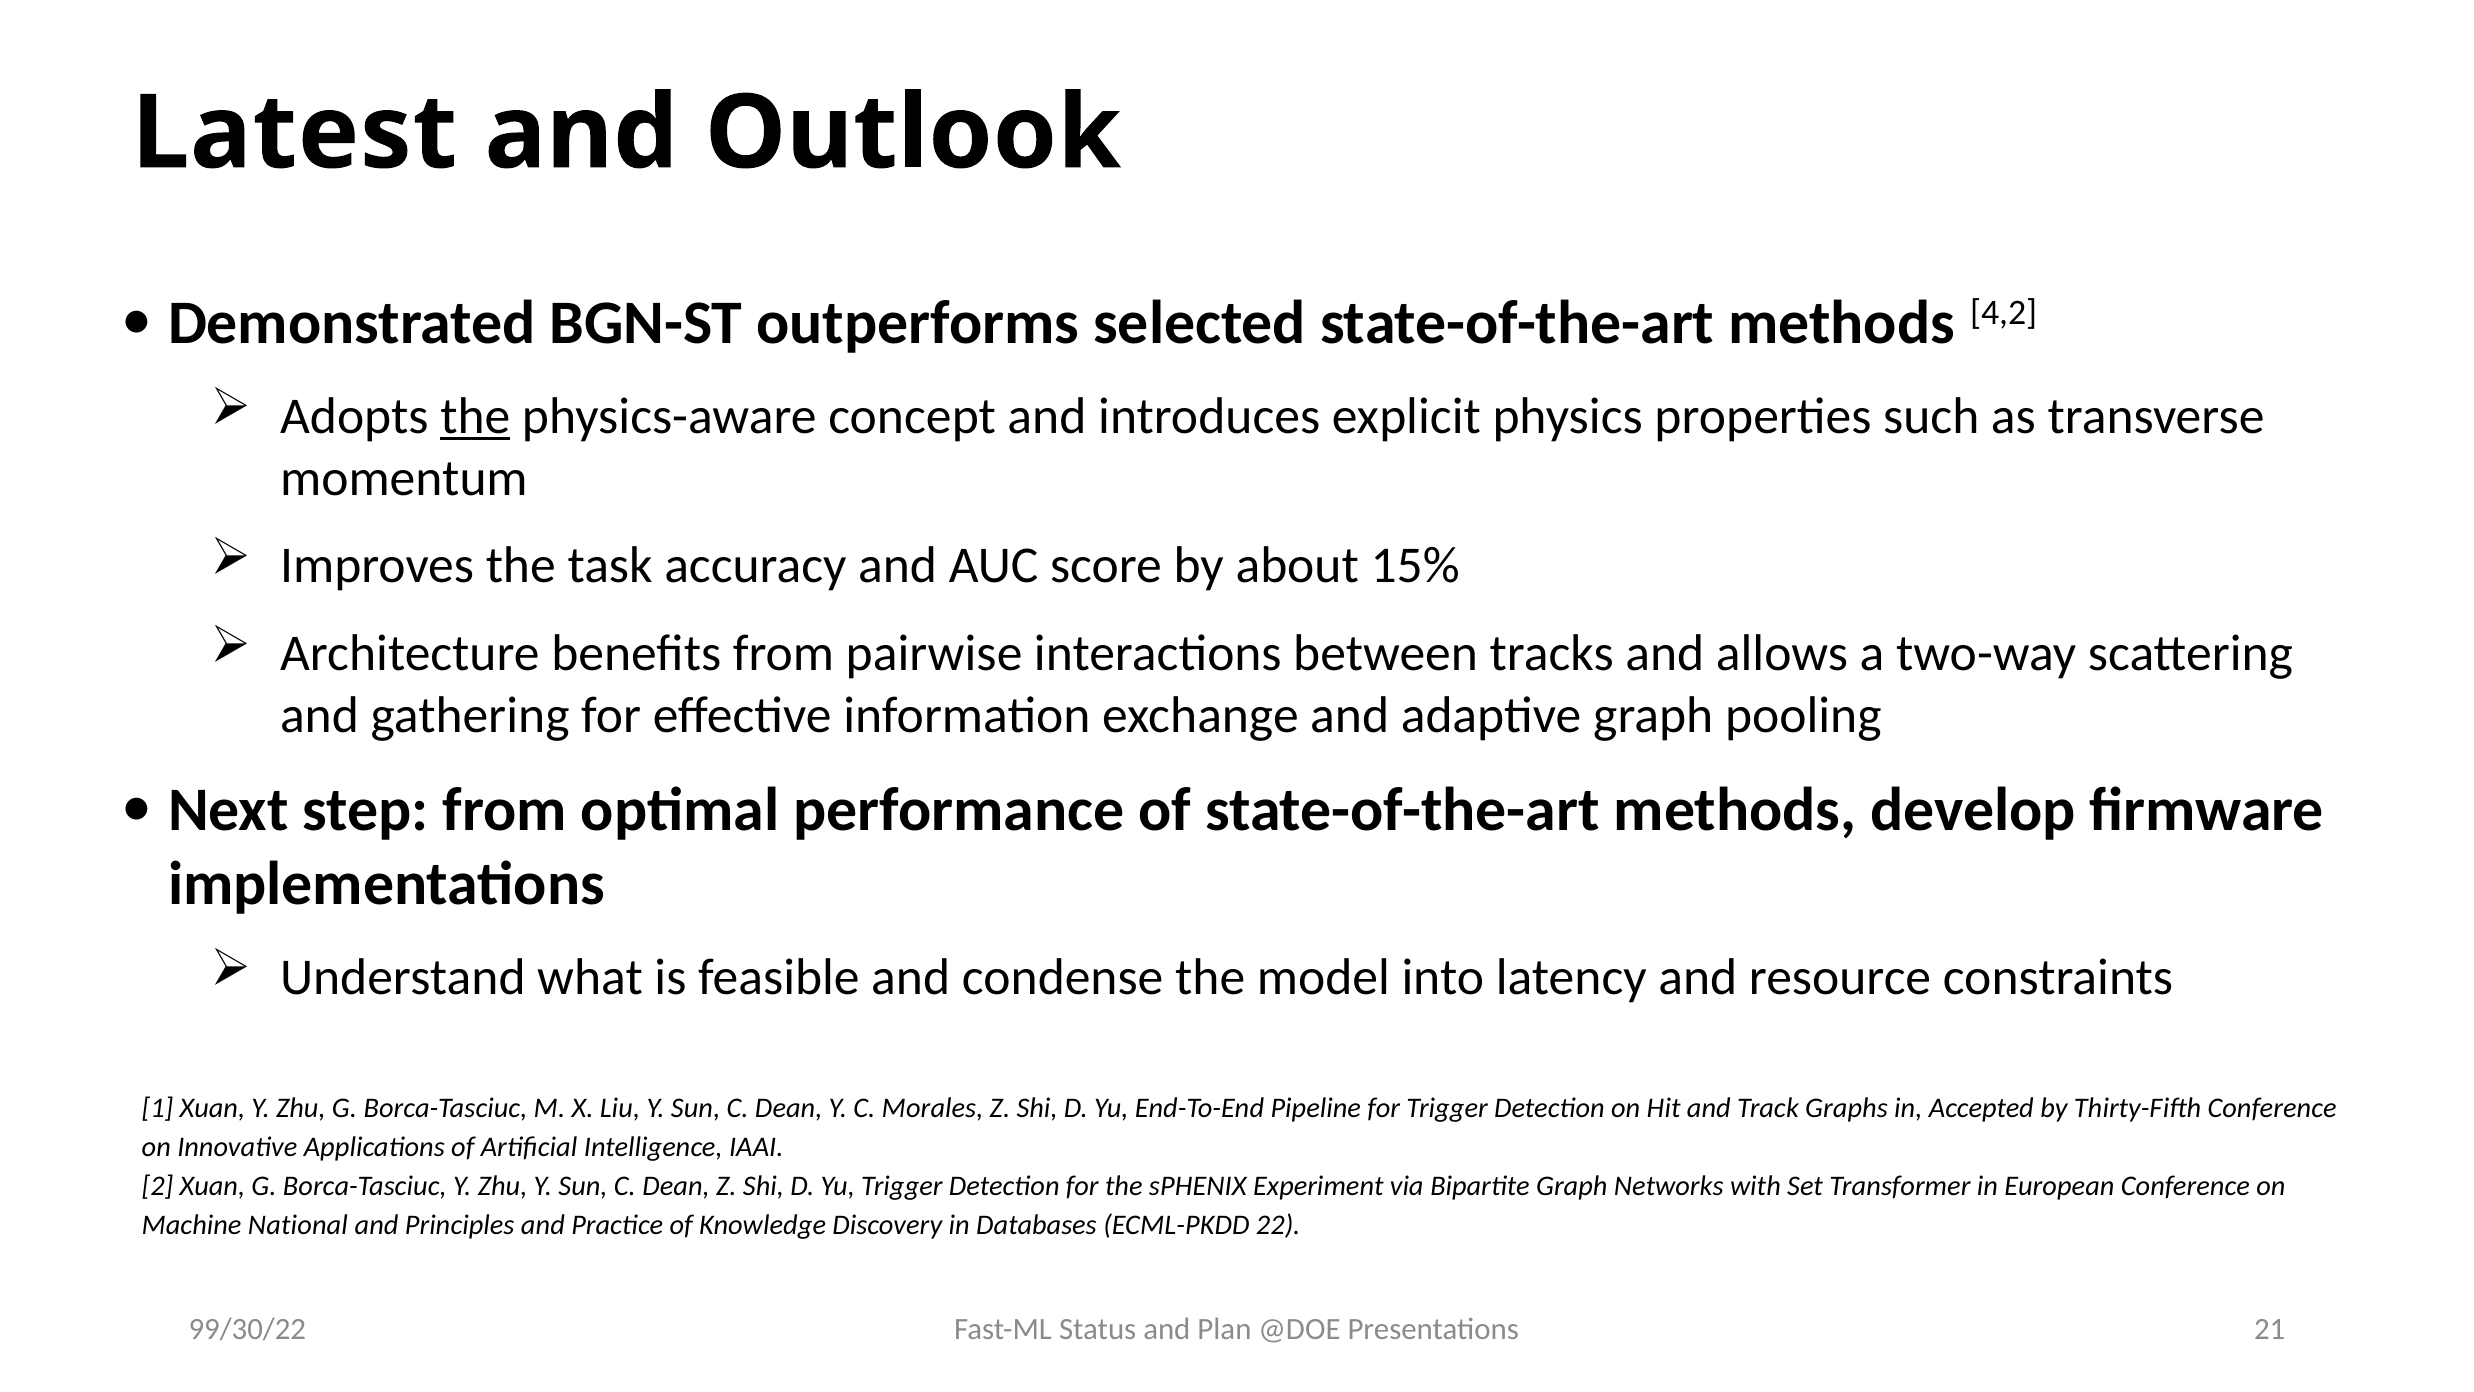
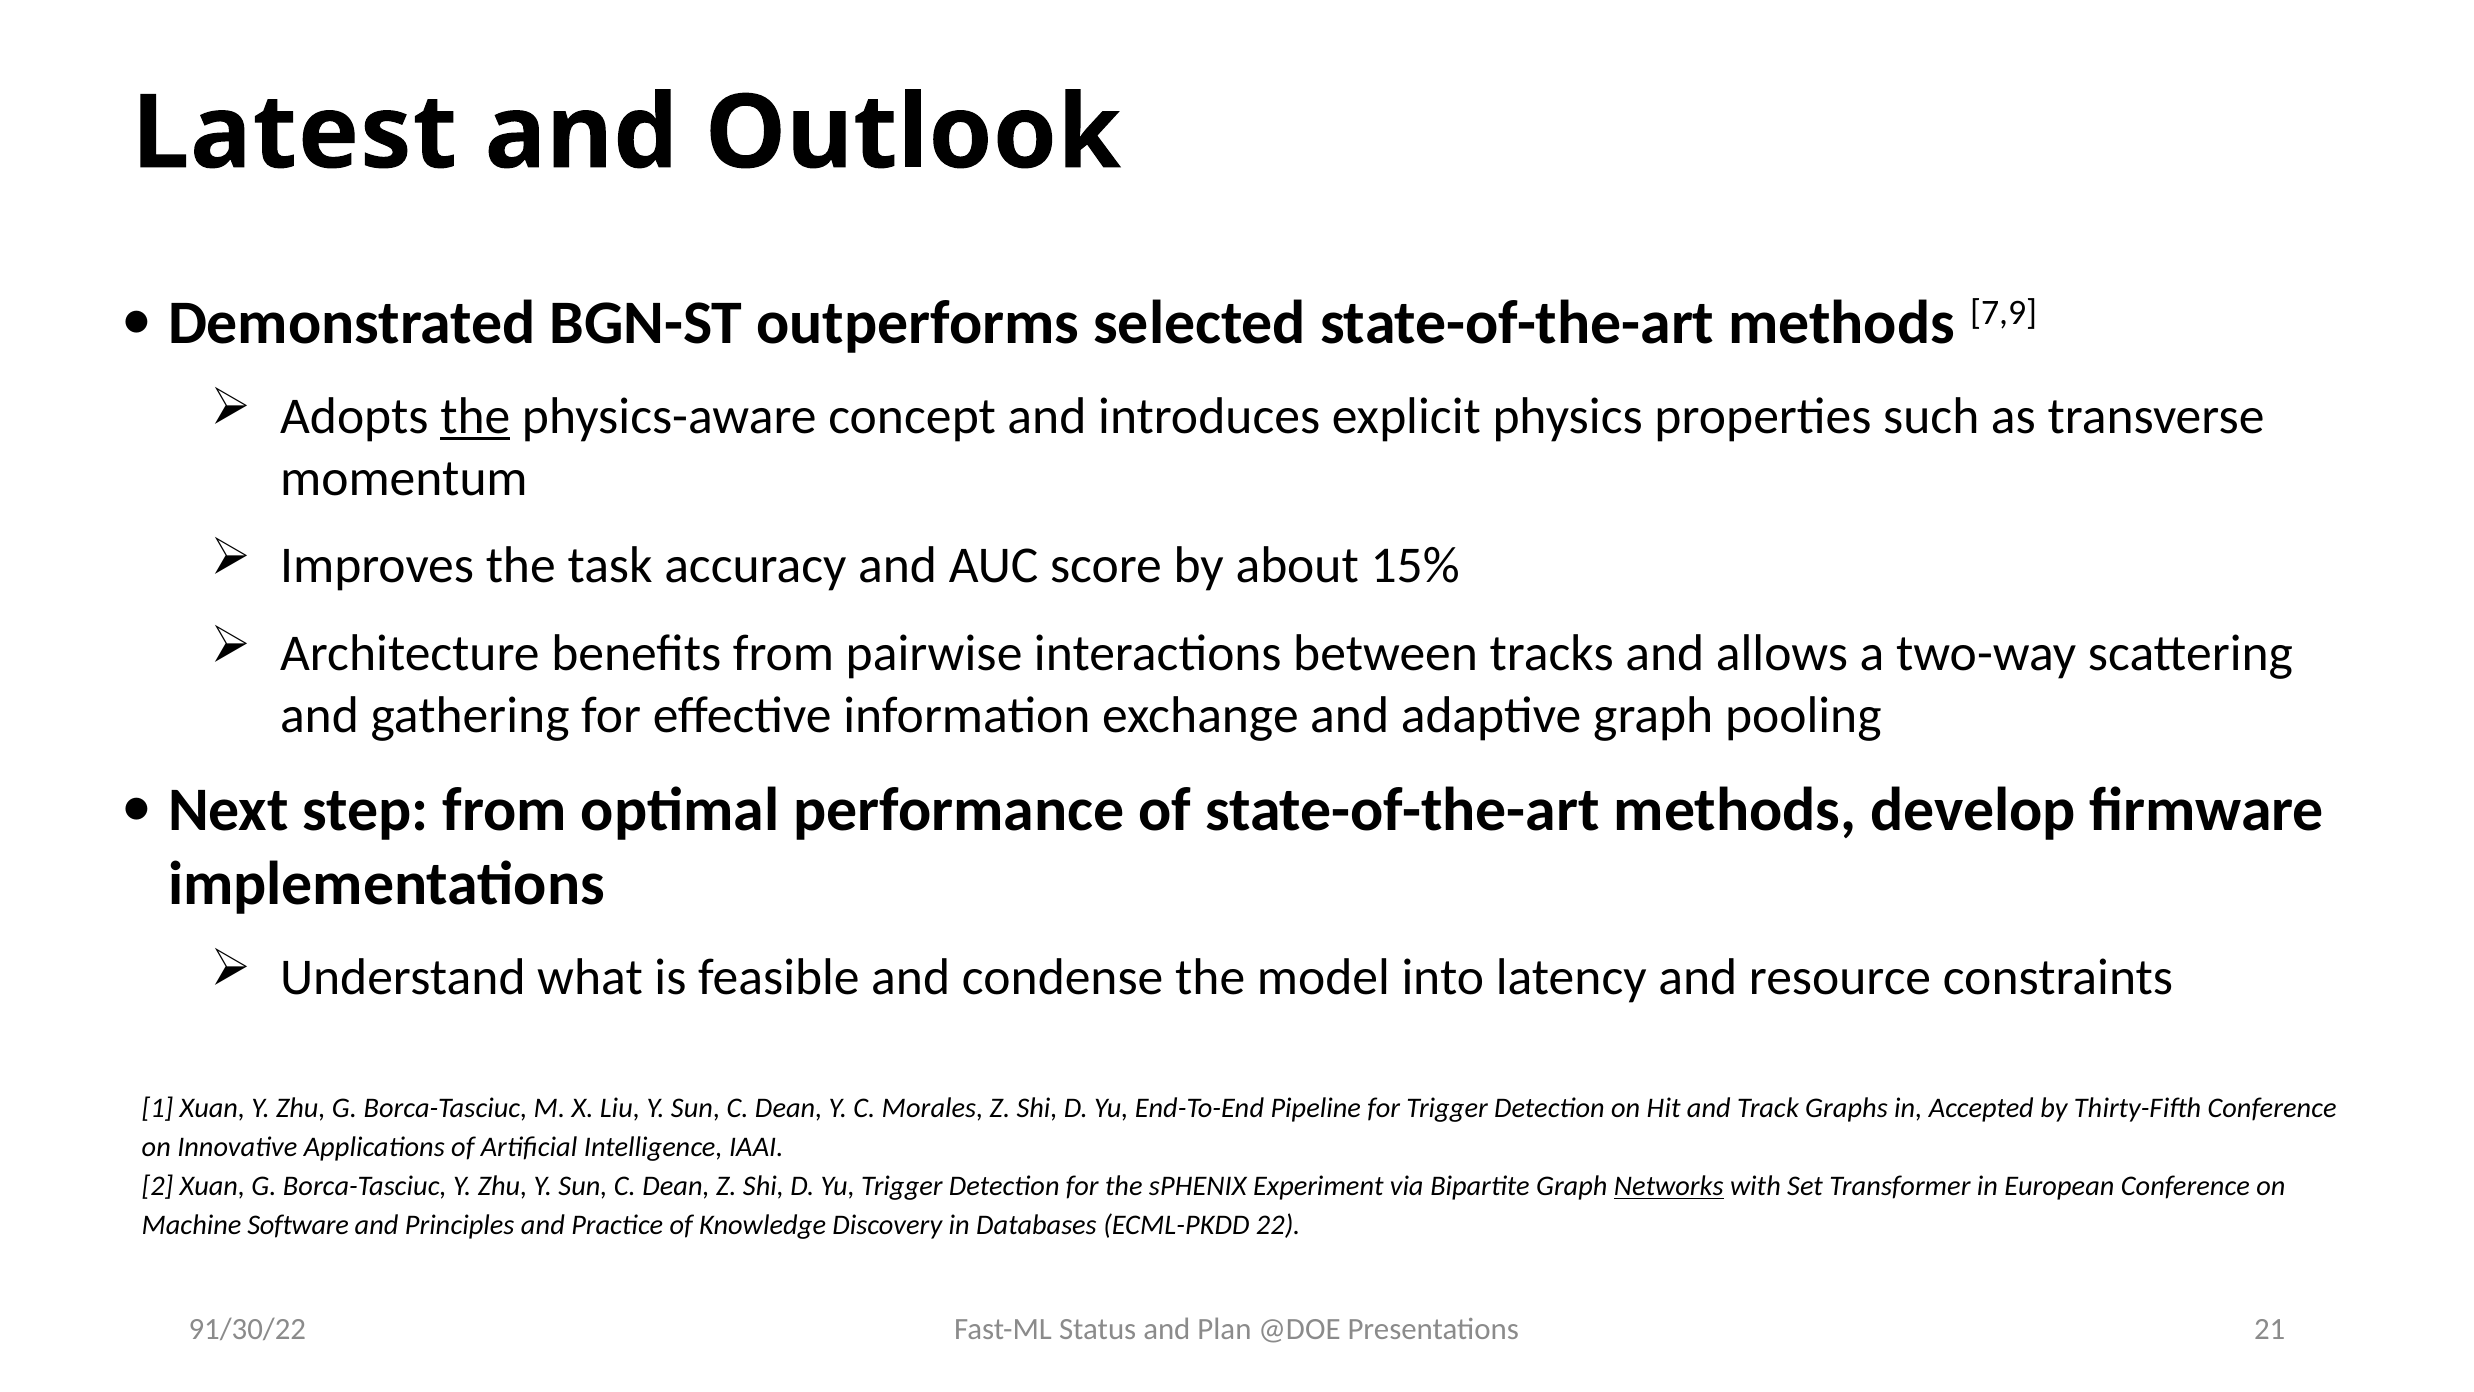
4,2: 4,2 -> 7,9
Networks underline: none -> present
National: National -> Software
99/30/22: 99/30/22 -> 91/30/22
